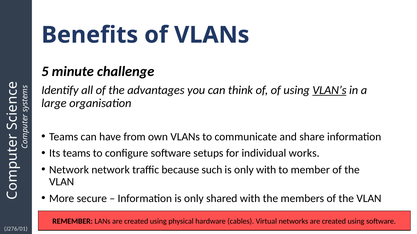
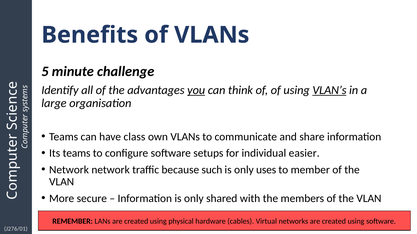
you underline: none -> present
from: from -> class
works: works -> easier
only with: with -> uses
